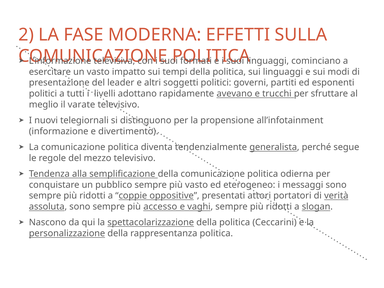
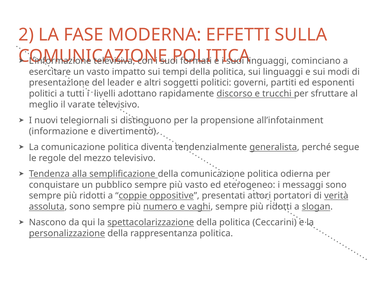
avevano: avevano -> discorso
accesso: accesso -> numero
